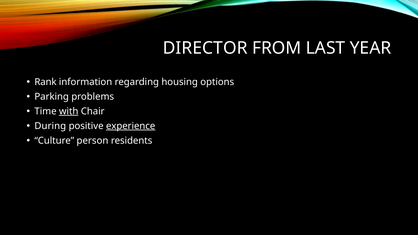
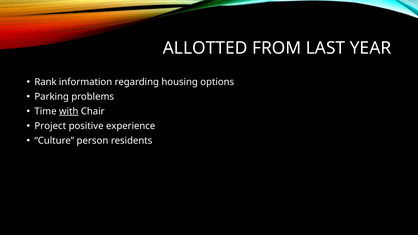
DIRECTOR: DIRECTOR -> ALLOTTED
During: During -> Project
experience underline: present -> none
